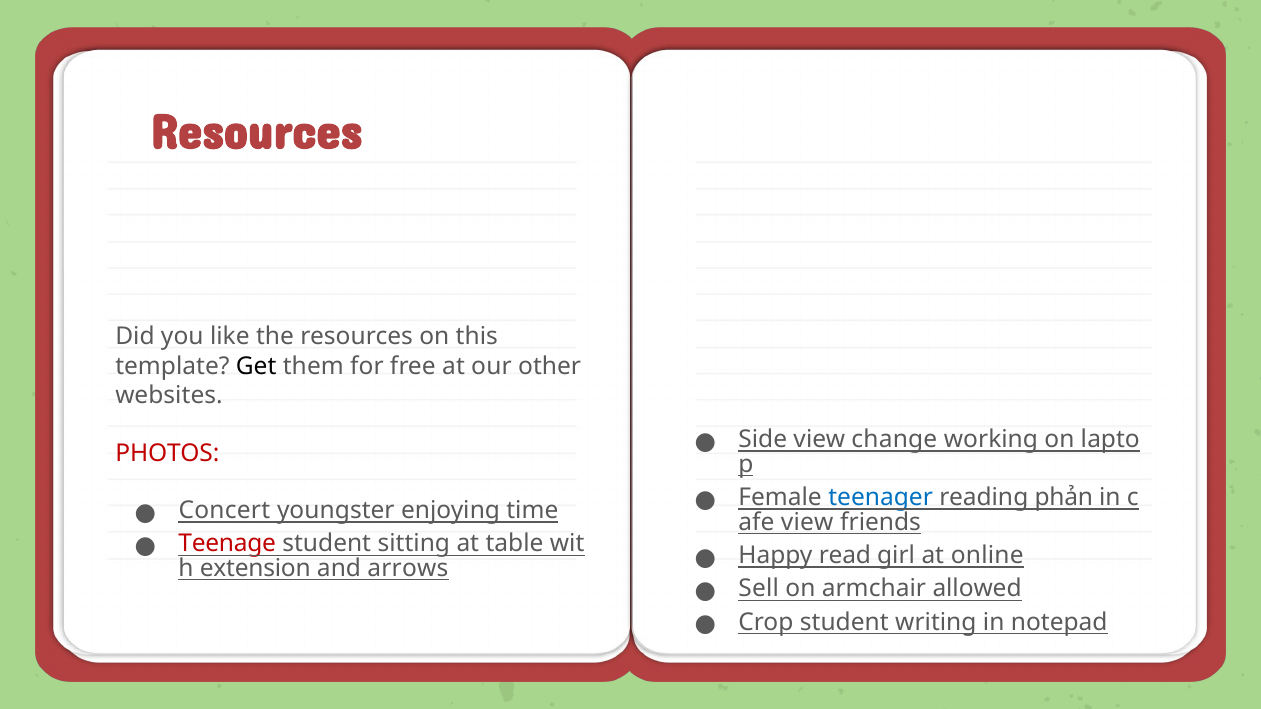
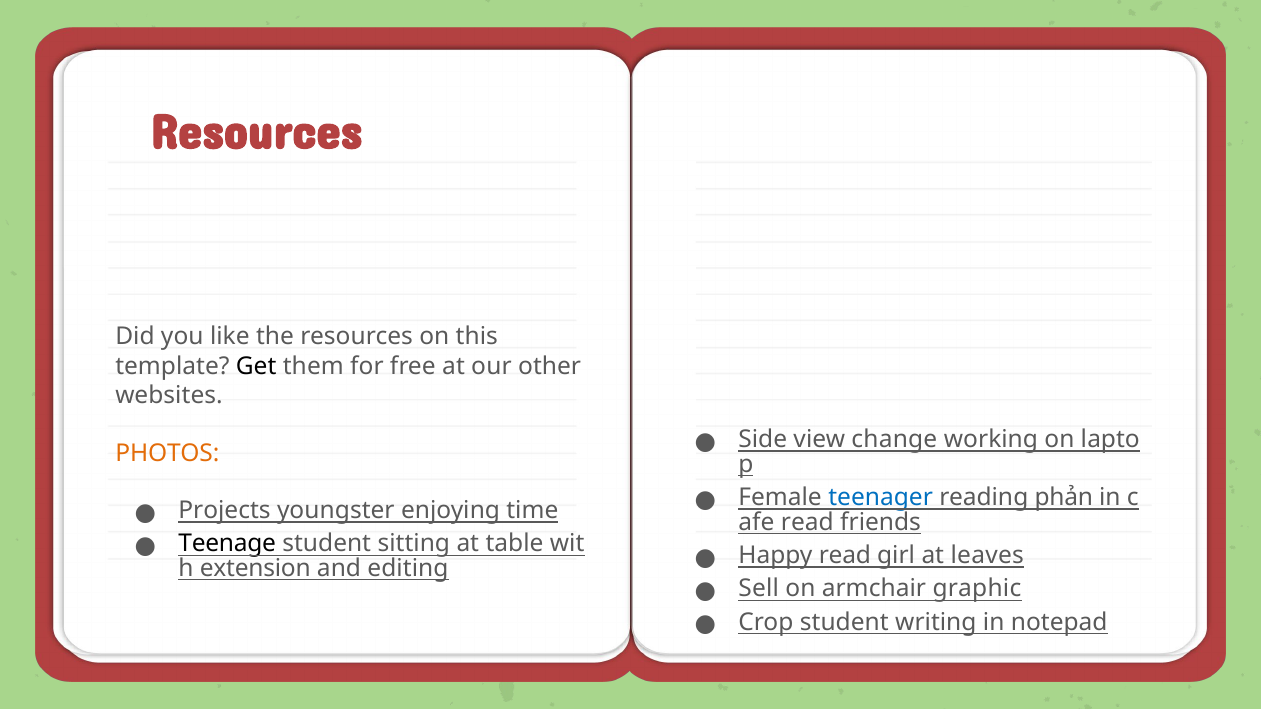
PHOTOS colour: red -> orange
Concert: Concert -> Projects
view at (807, 522): view -> read
Teenage colour: red -> black
online: online -> leaves
arrows: arrows -> editing
allowed: allowed -> graphic
